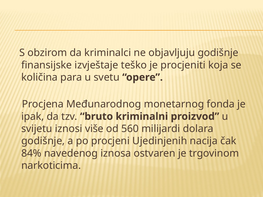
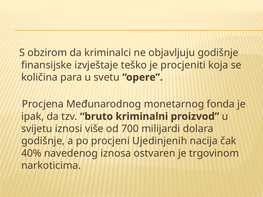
560: 560 -> 700
84%: 84% -> 40%
